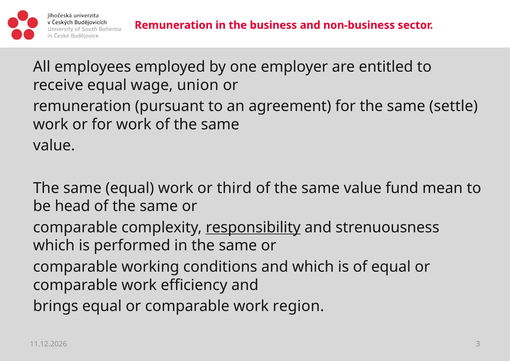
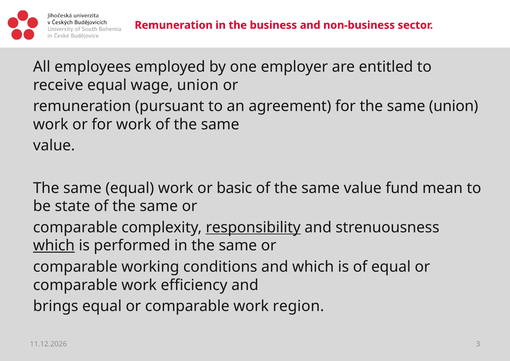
same settle: settle -> union
third: third -> basic
head: head -> state
which at (54, 245) underline: none -> present
